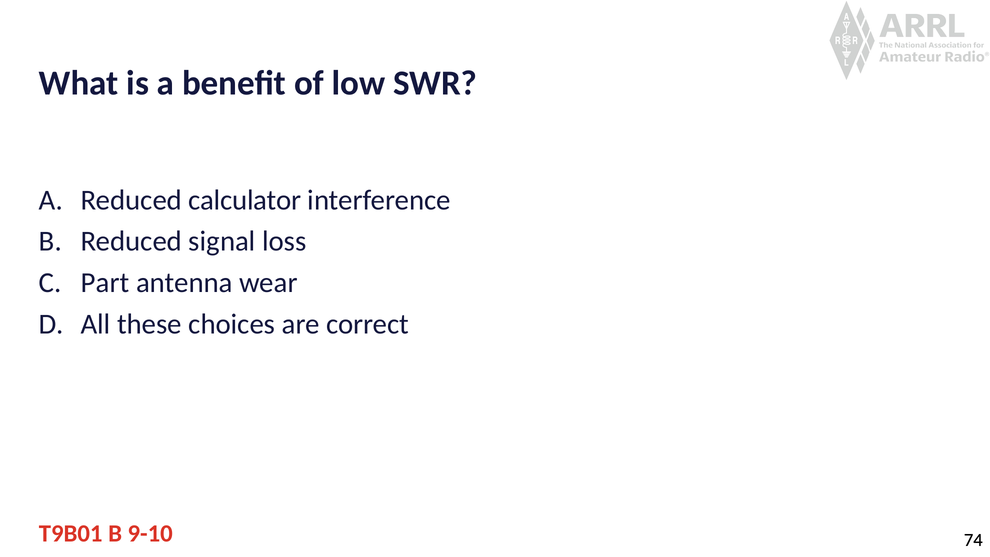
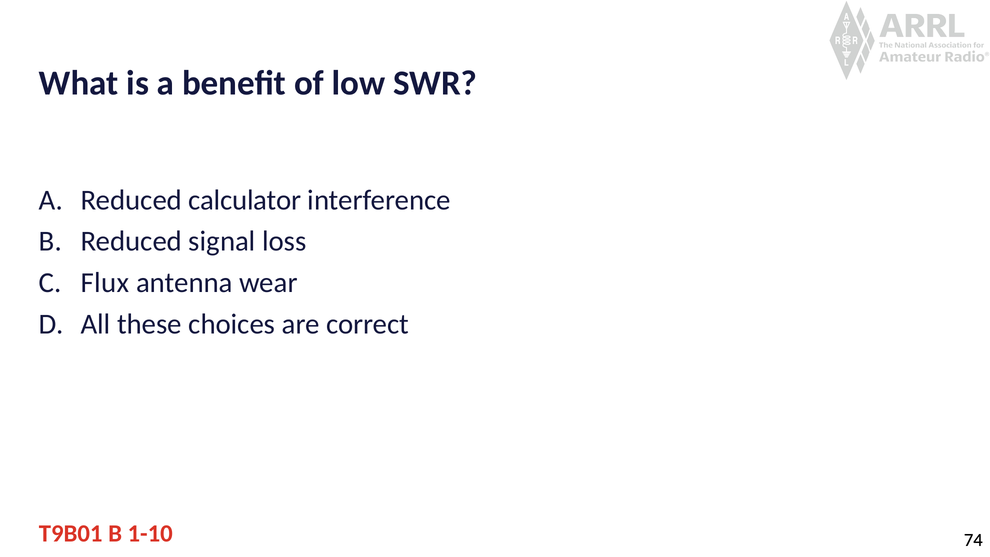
Part: Part -> Flux
9-10: 9-10 -> 1-10
